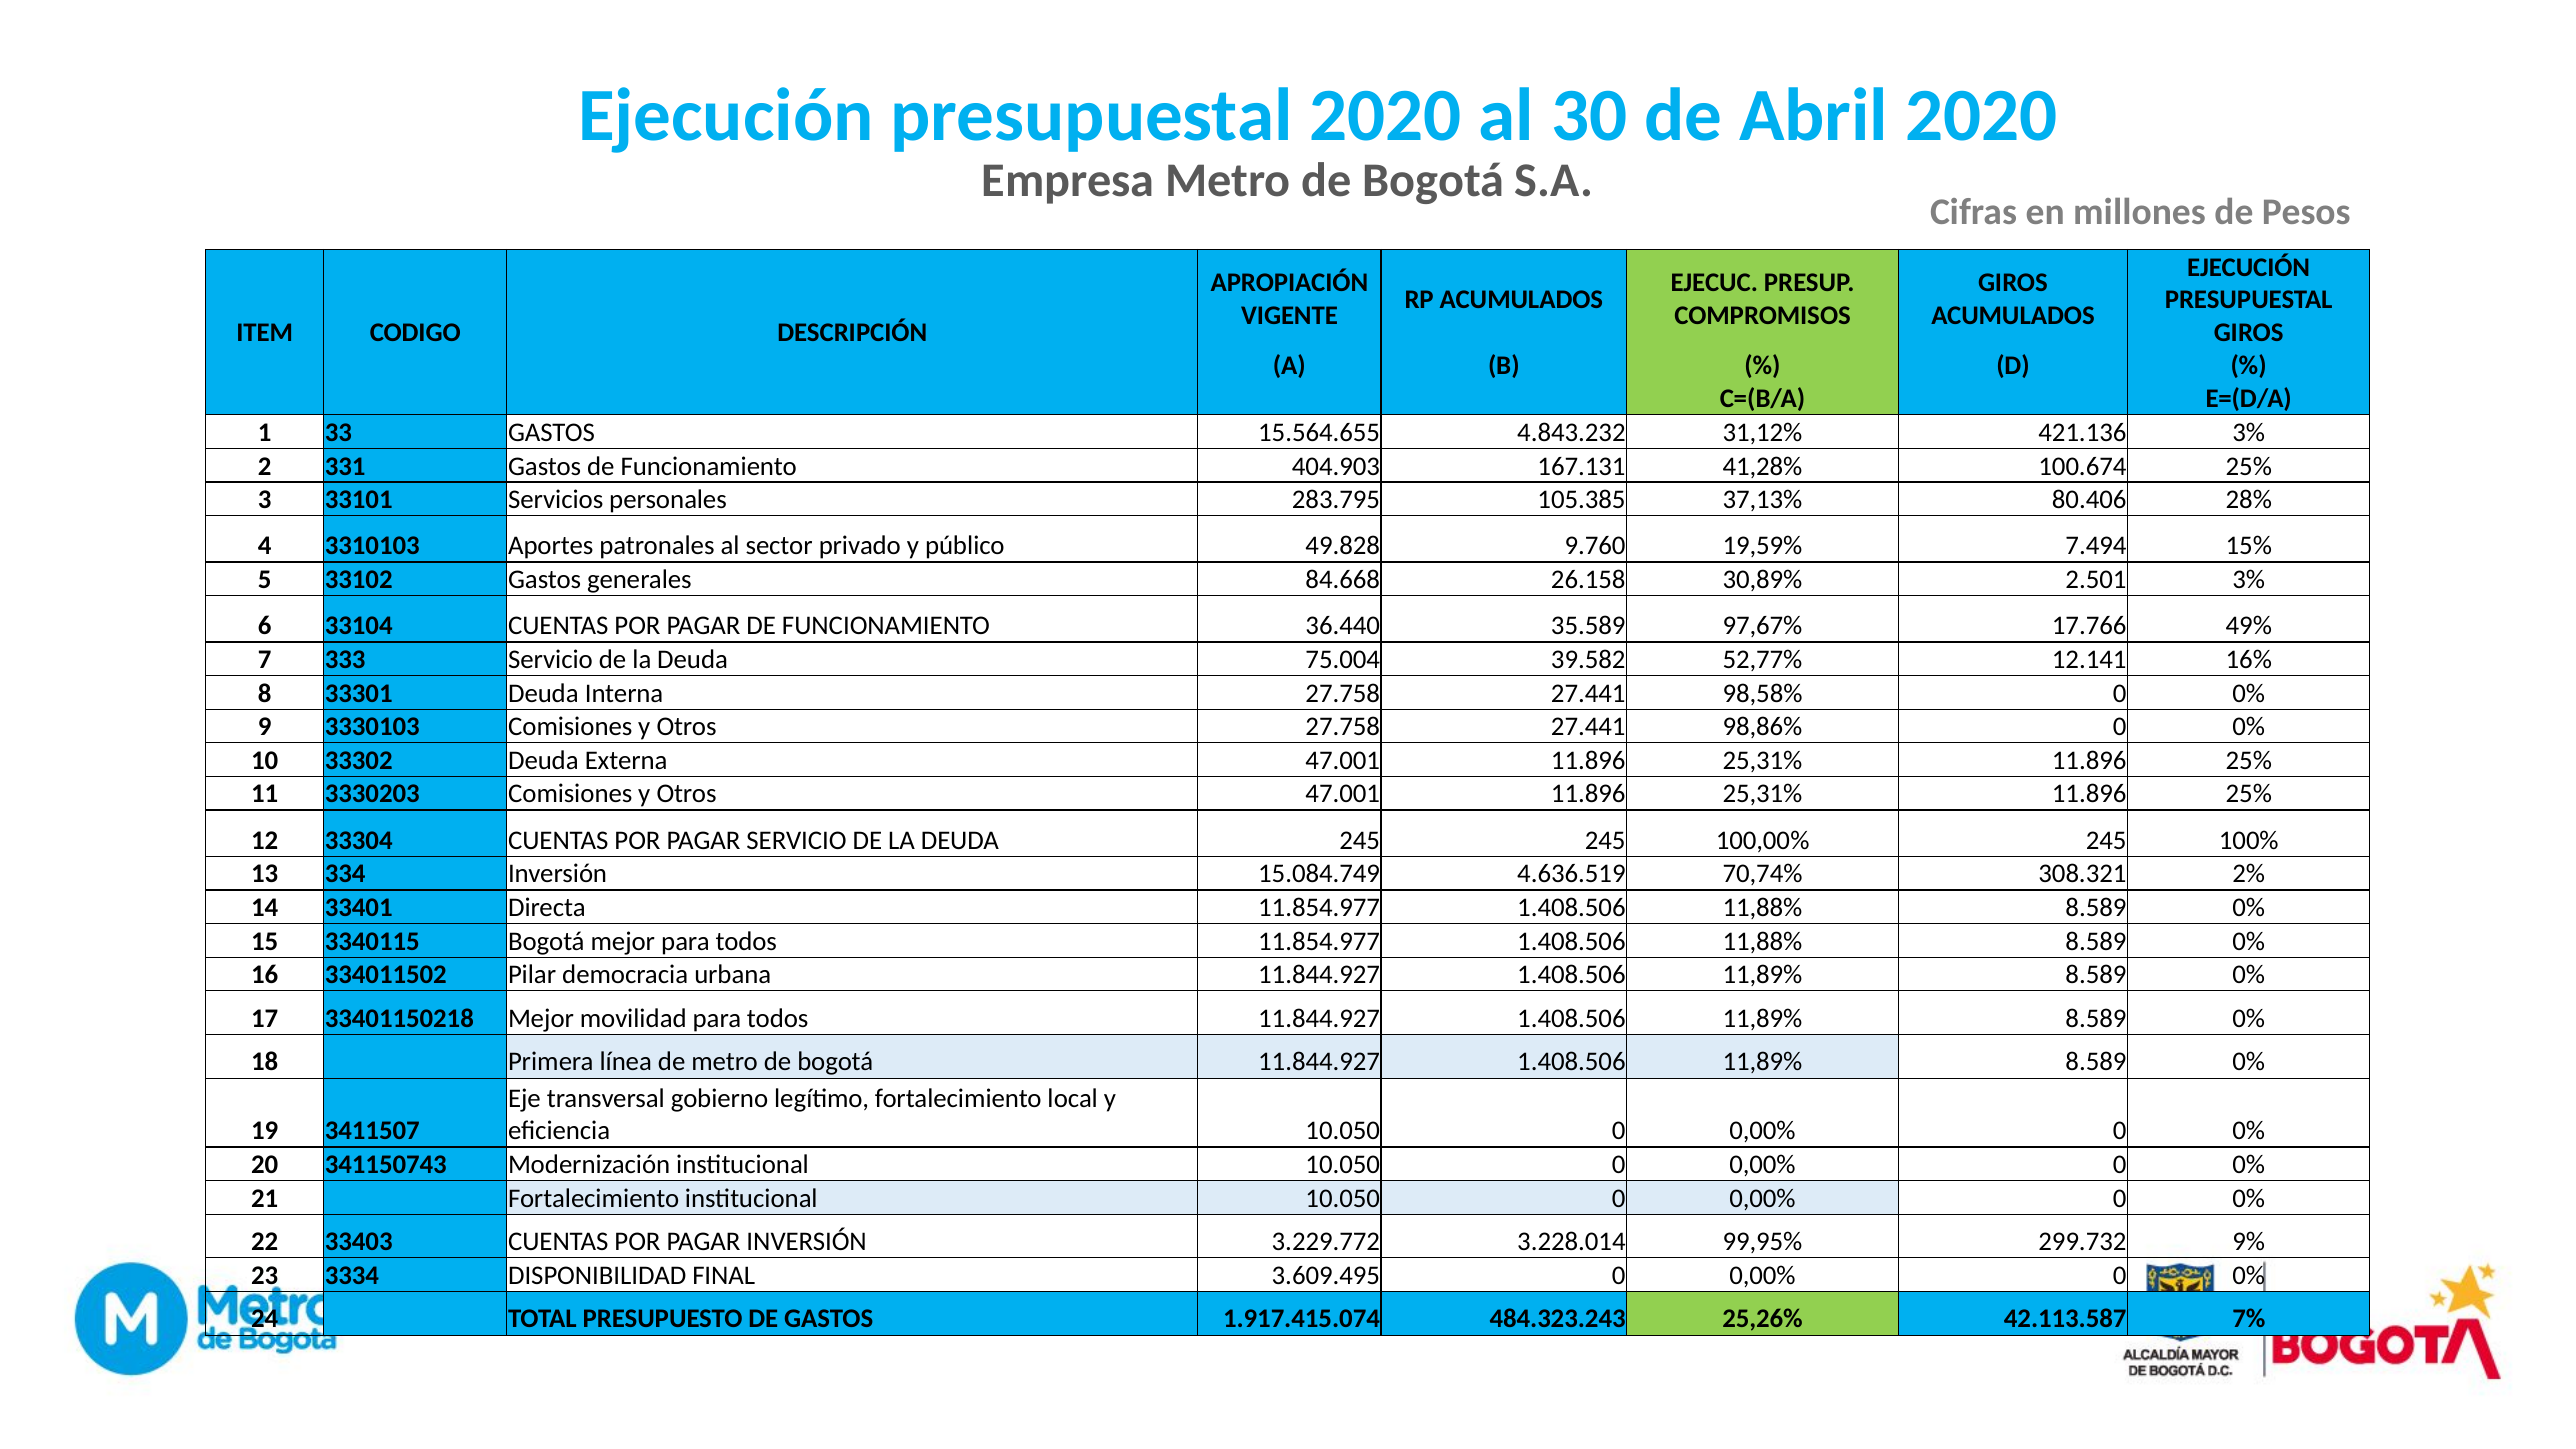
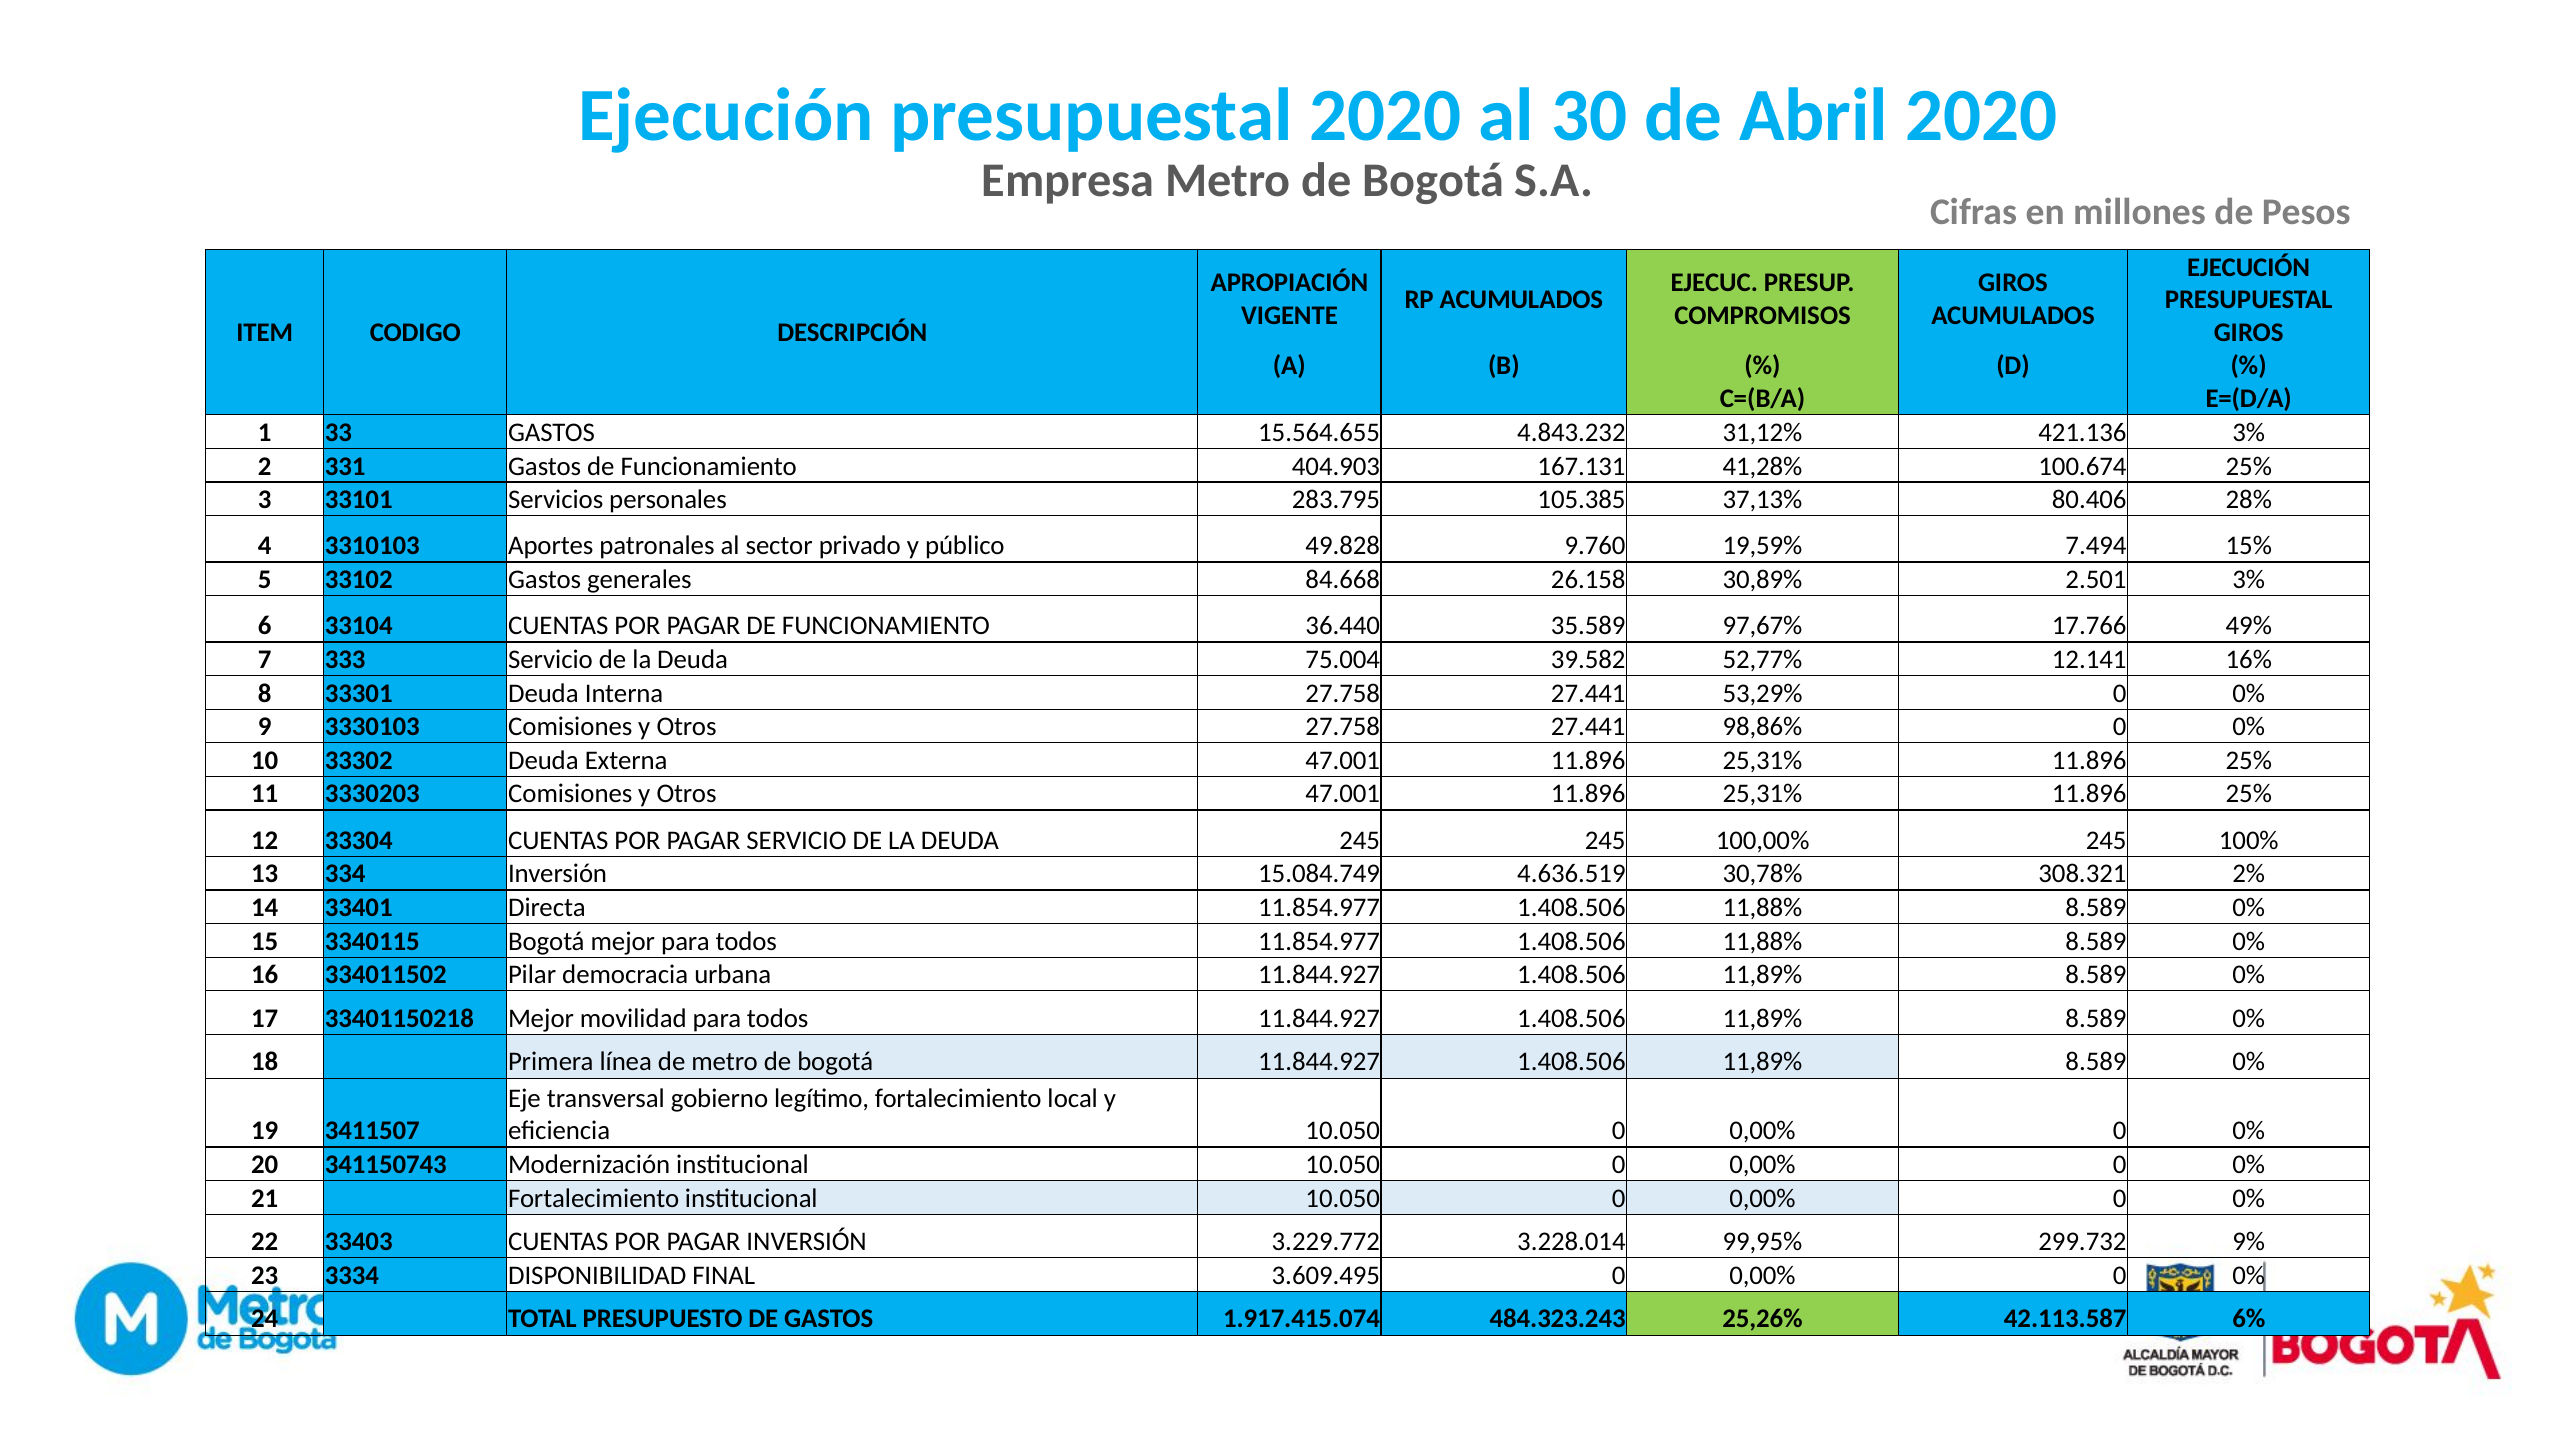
98,58%: 98,58% -> 53,29%
70,74%: 70,74% -> 30,78%
7%: 7% -> 6%
